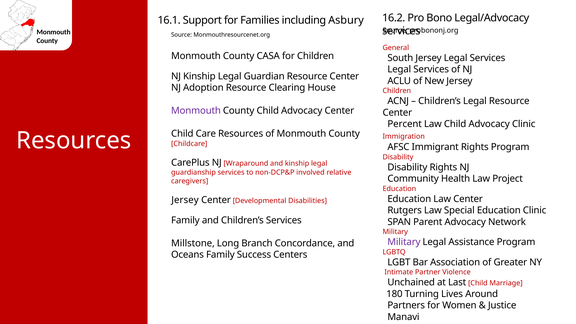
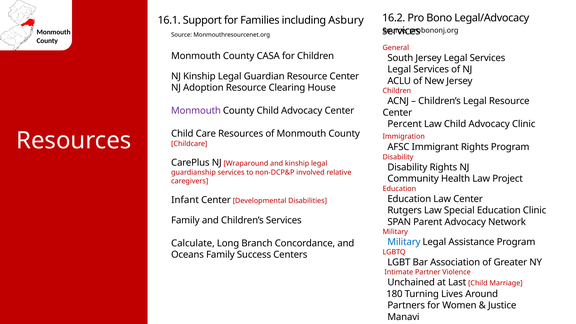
Jersey at (185, 200): Jersey -> Infant
Military at (404, 242) colour: purple -> blue
Millstone: Millstone -> Calculate
